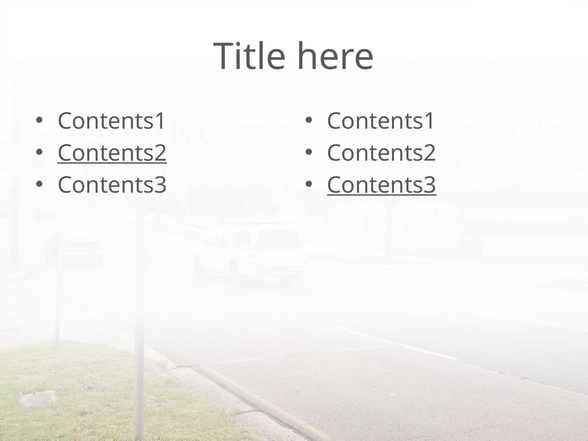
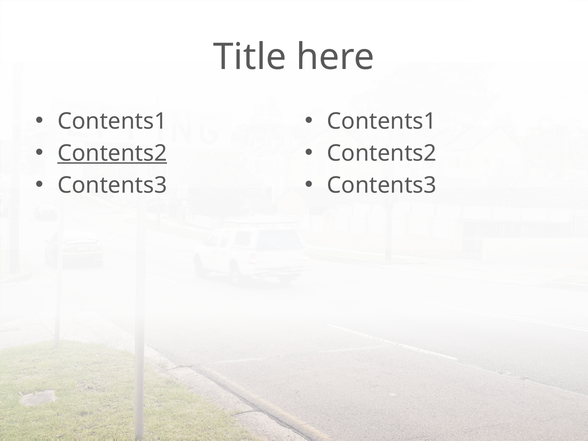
Contents3 at (382, 185) underline: present -> none
